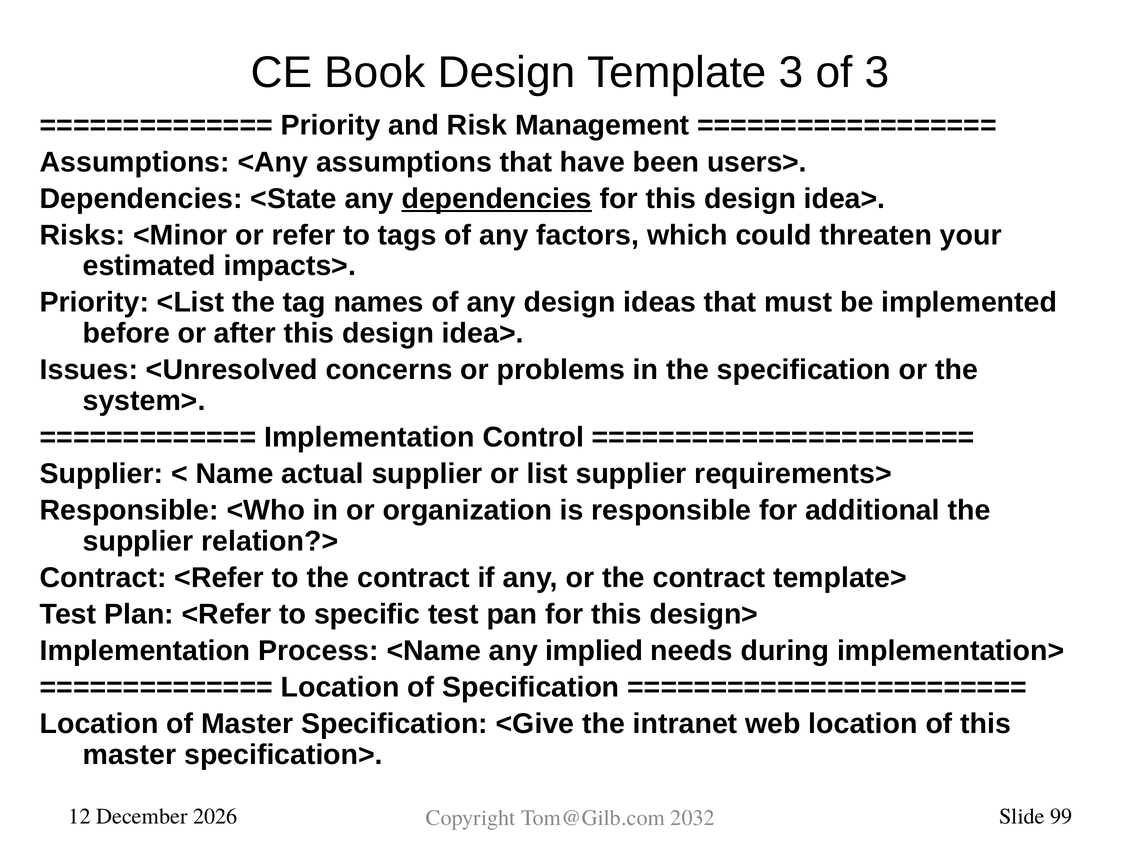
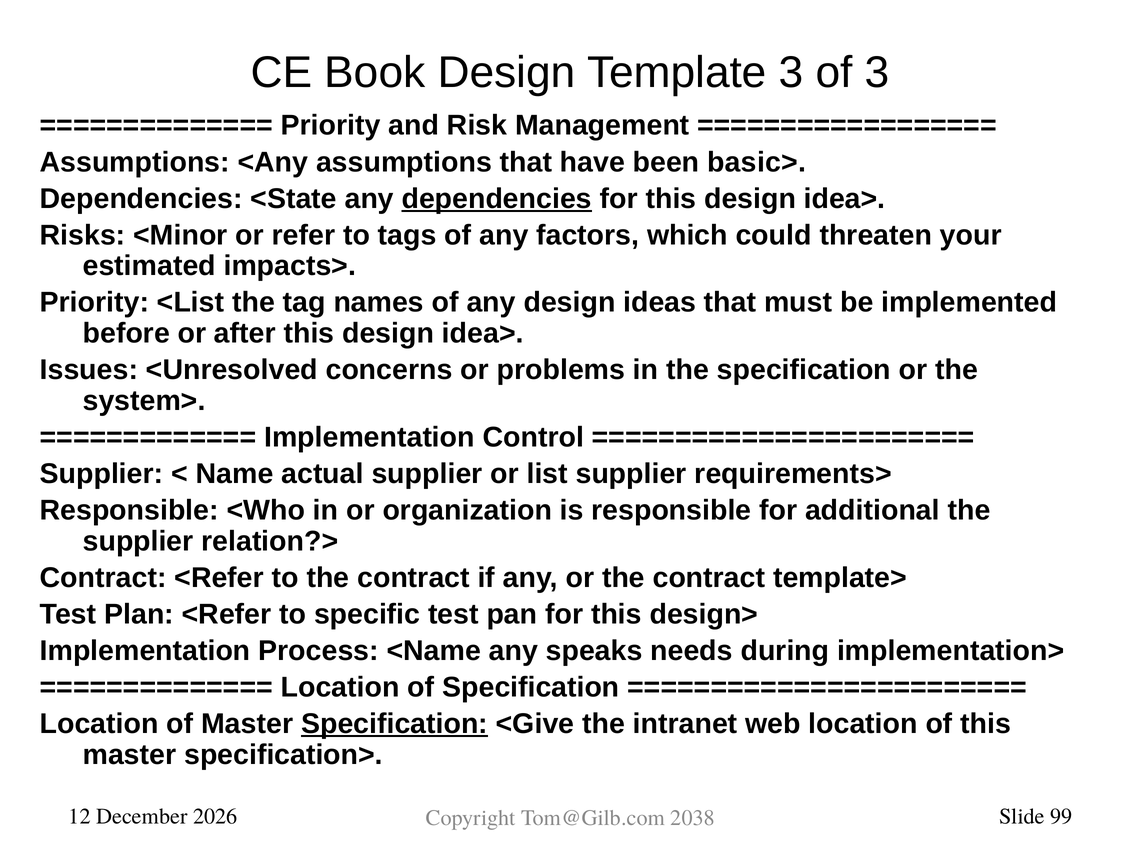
users>: users> -> basic>
implied: implied -> speaks
Specification at (395, 724) underline: none -> present
2032: 2032 -> 2038
